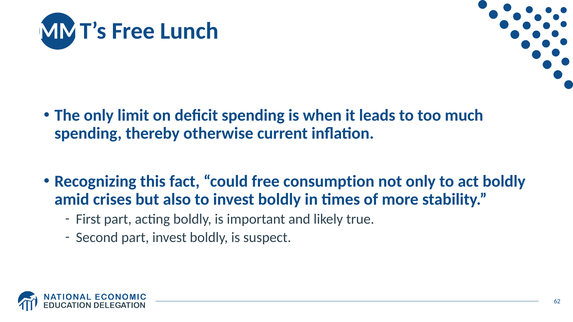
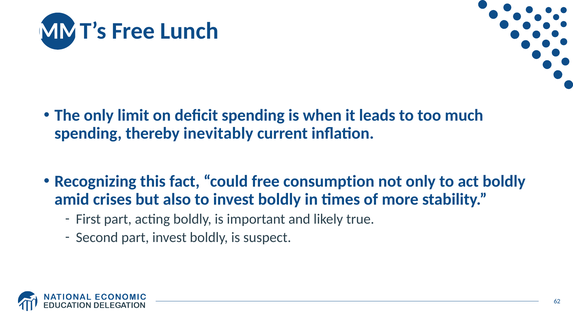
otherwise: otherwise -> inevitably
